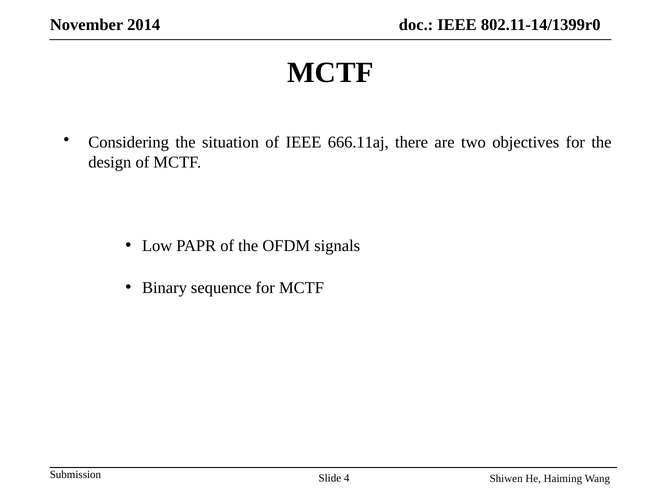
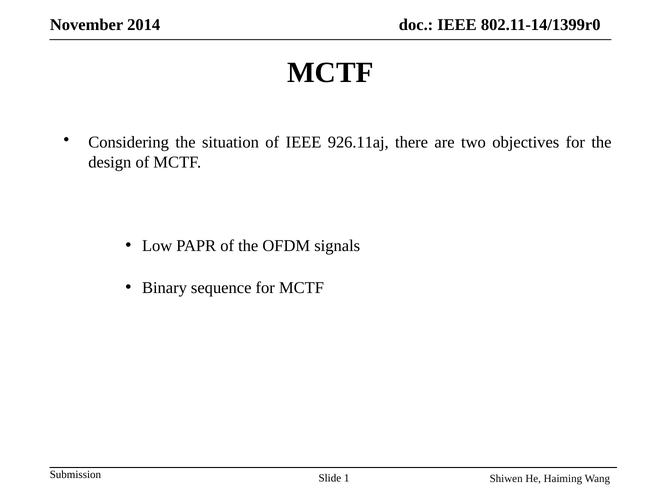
666.11aj: 666.11aj -> 926.11aj
4: 4 -> 1
